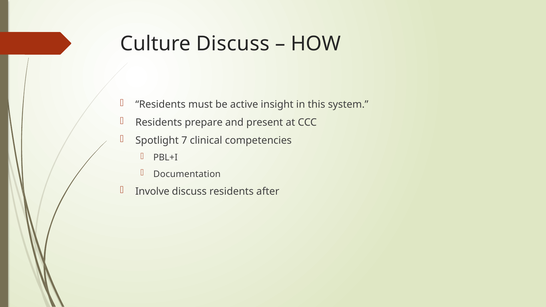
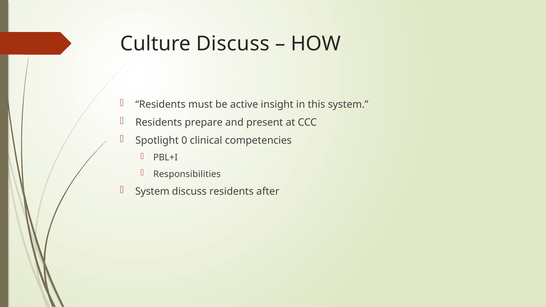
7: 7 -> 0
Documentation: Documentation -> Responsibilities
Involve at (152, 192): Involve -> System
